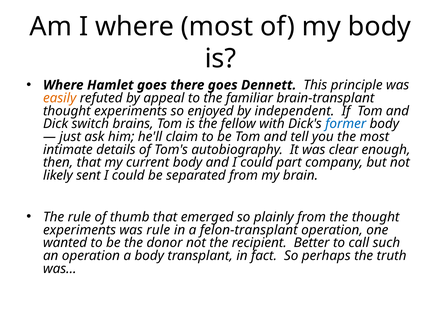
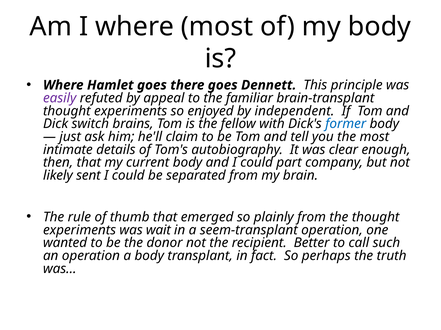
easily colour: orange -> purple
was rule: rule -> wait
felon-transplant: felon-transplant -> seem-transplant
